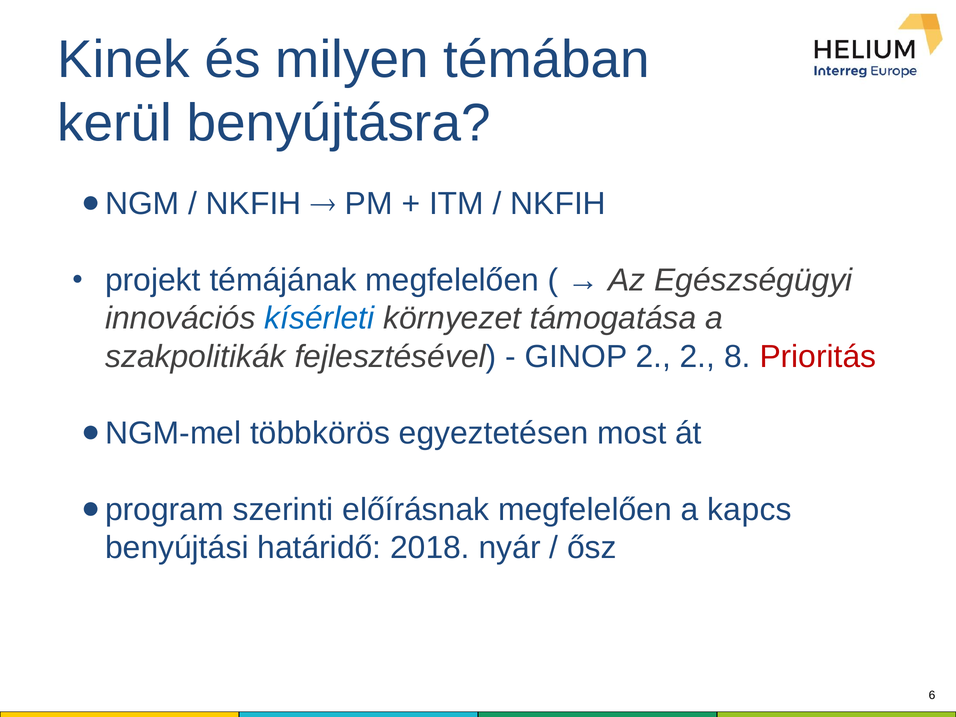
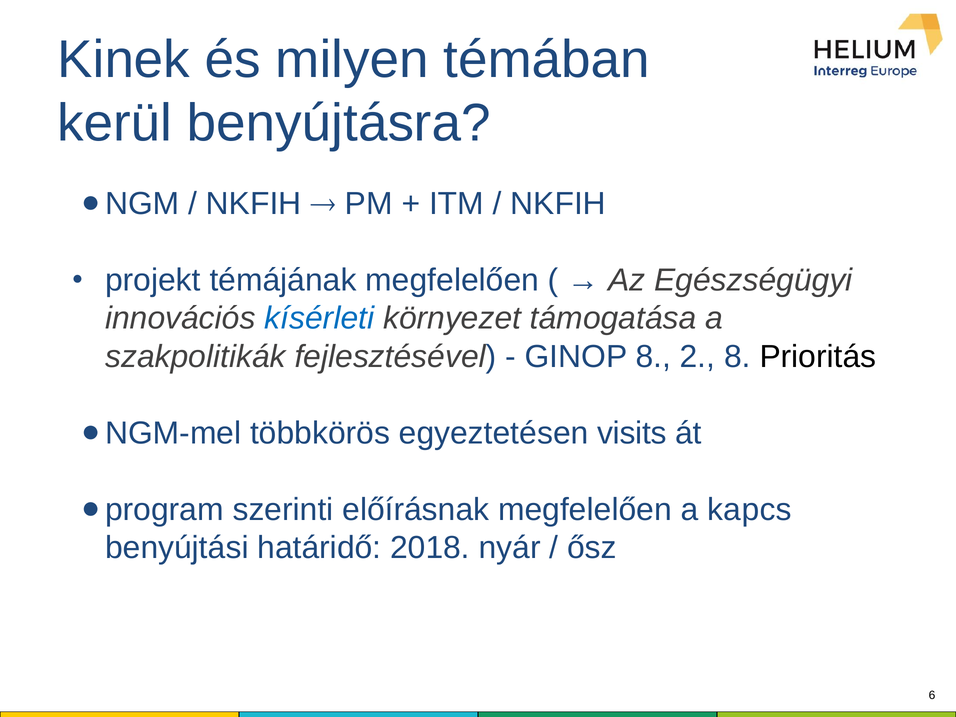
GINOP 2: 2 -> 8
Prioritás colour: red -> black
most: most -> visits
